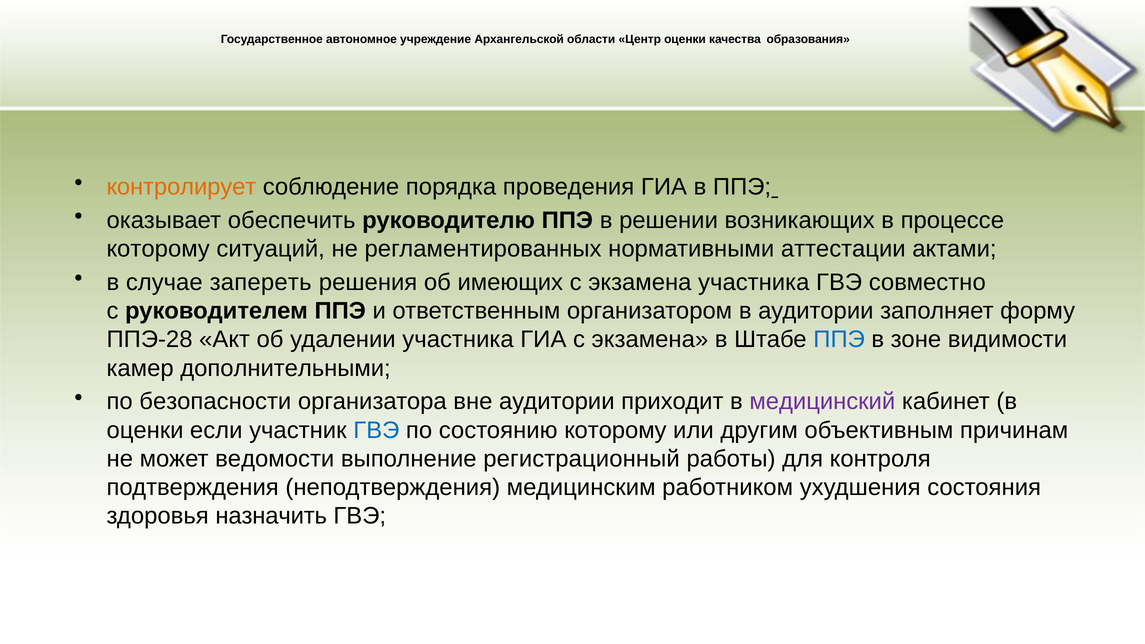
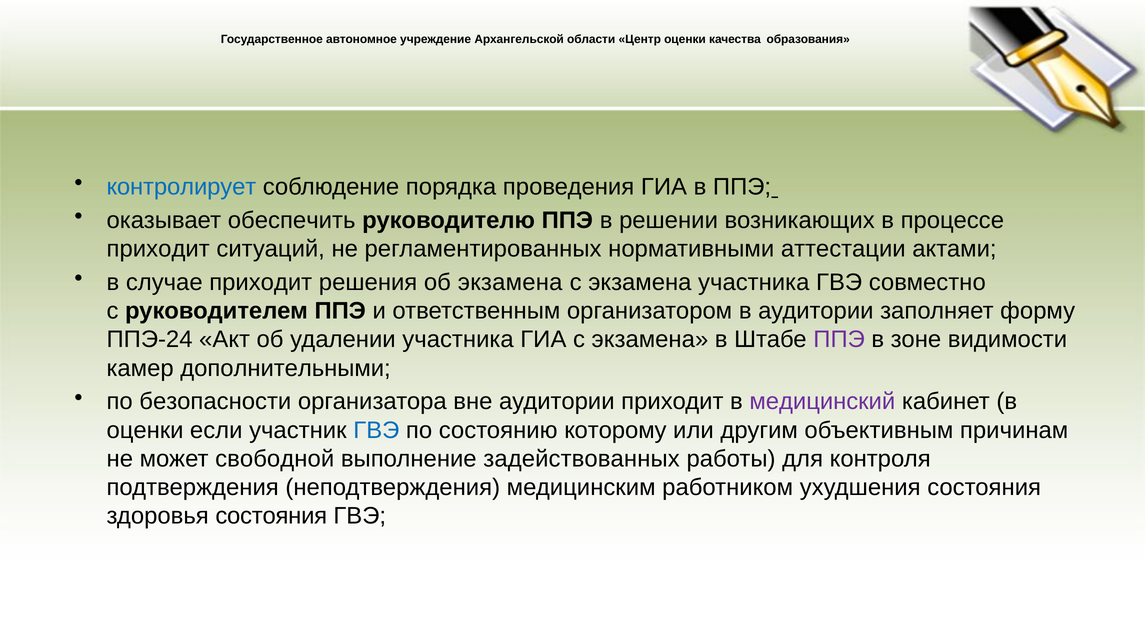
контролирует colour: orange -> blue
которому at (158, 249): которому -> приходит
случае запереть: запереть -> приходит
об имеющих: имеющих -> экзамена
ППЭ-28: ППЭ-28 -> ППЭ-24
ППЭ at (839, 340) colour: blue -> purple
ведомости: ведомости -> свободной
регистрационный: регистрационный -> задействованных
здоровья назначить: назначить -> состояния
